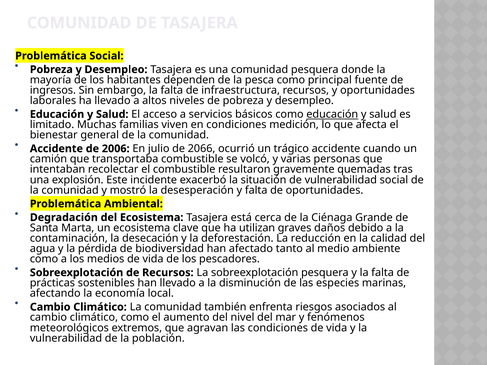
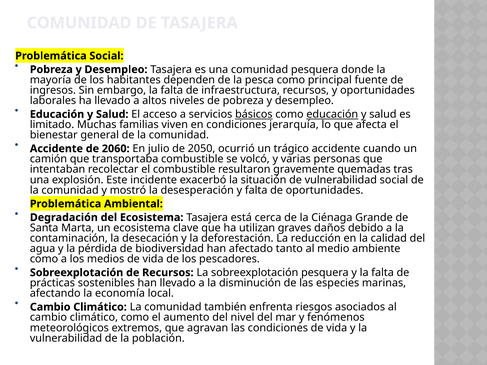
básicos underline: none -> present
medición: medición -> jerarquía
2006: 2006 -> 2060
2066: 2066 -> 2050
